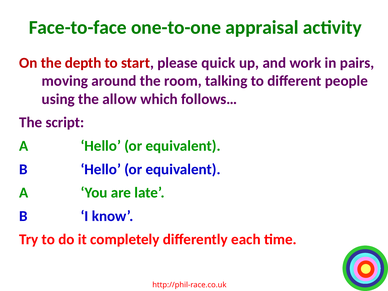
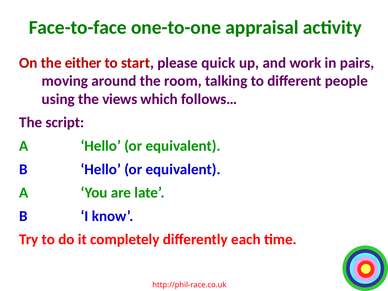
depth: depth -> either
allow: allow -> views
